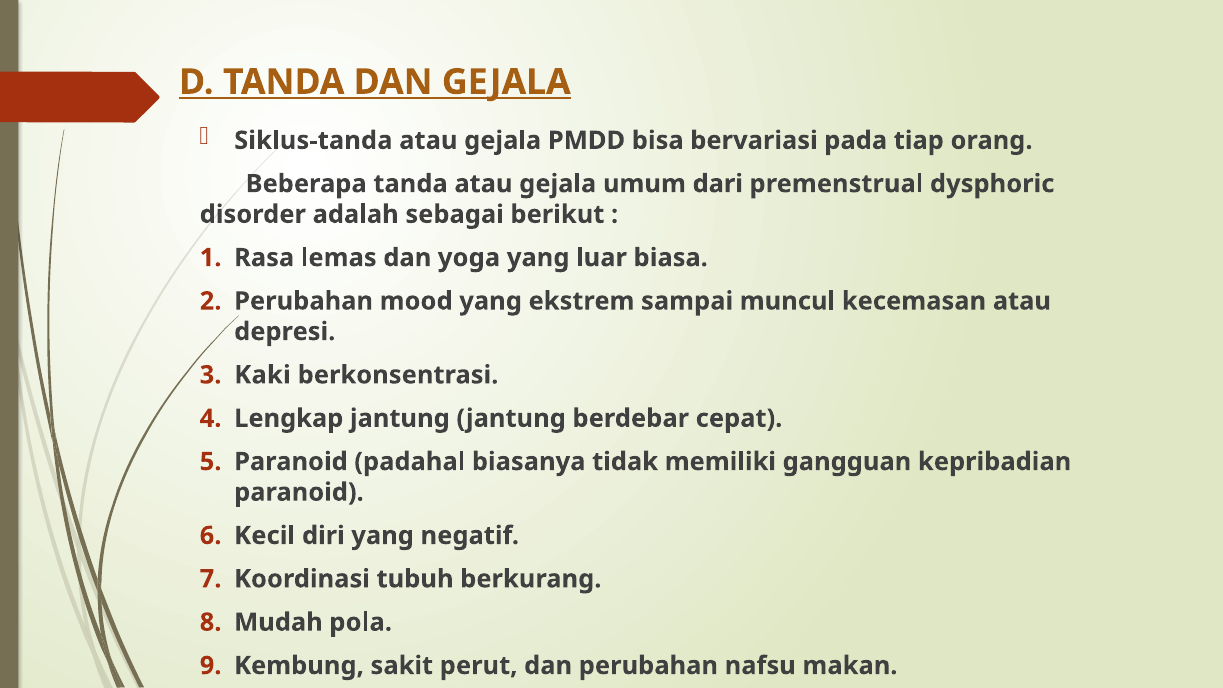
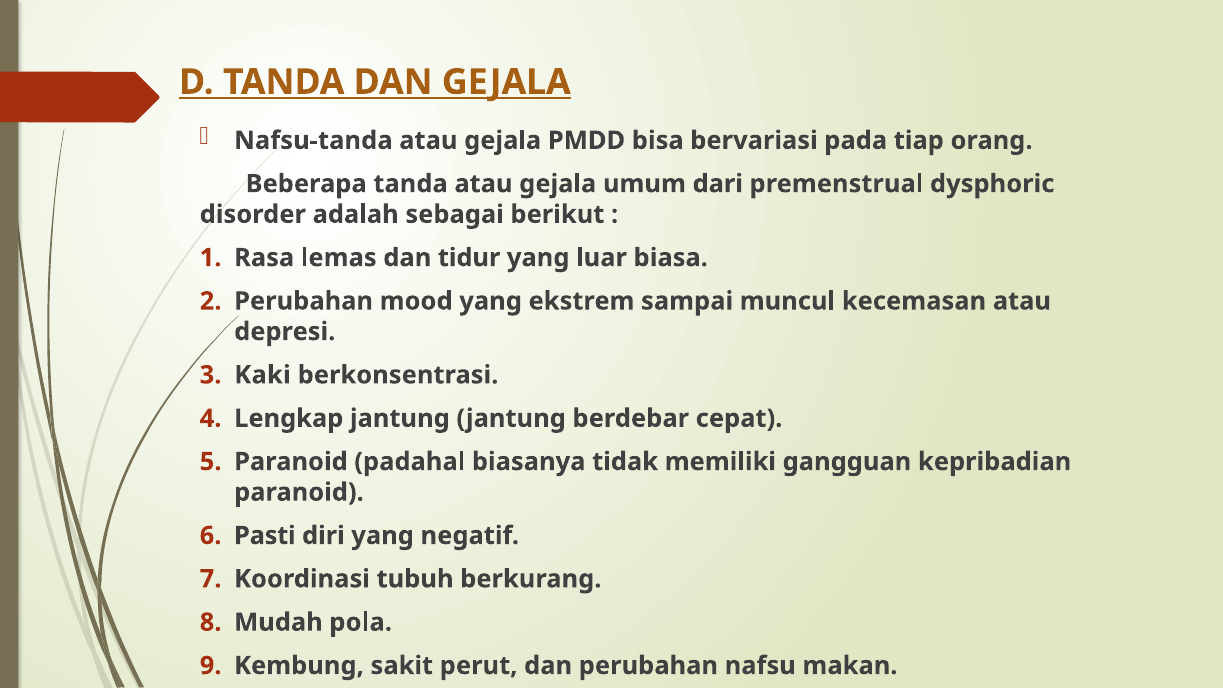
Siklus-tanda: Siklus-tanda -> Nafsu-tanda
yoga: yoga -> tidur
Kecil: Kecil -> Pasti
